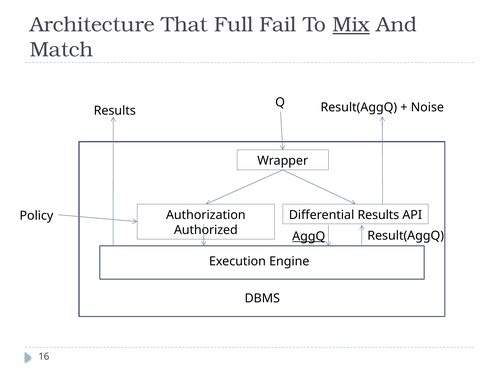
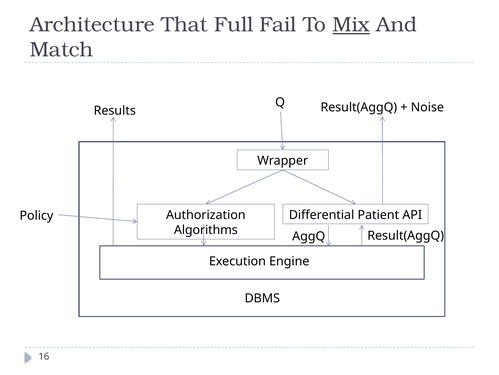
Differential Results: Results -> Patient
Authorized: Authorized -> Algorithms
AggQ underline: present -> none
